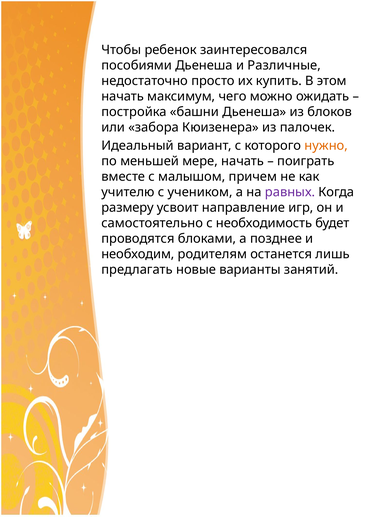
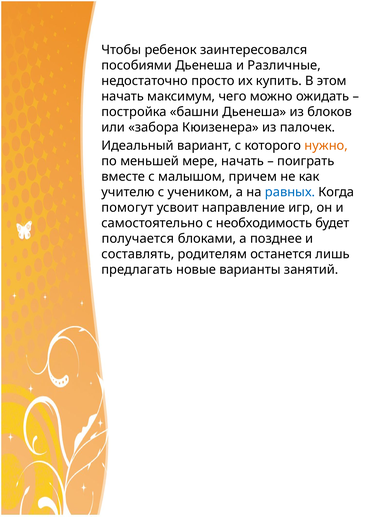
равных colour: purple -> blue
размеру: размеру -> помогут
проводятся: проводятся -> получается
необходим: необходим -> составлять
